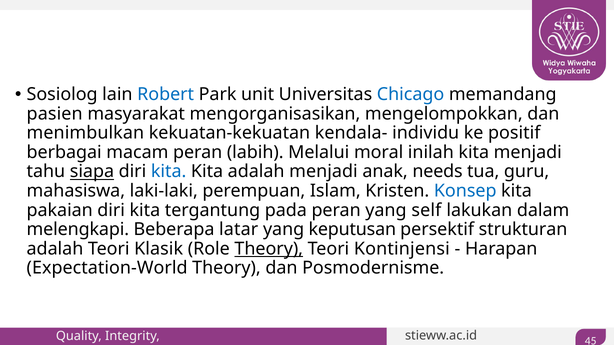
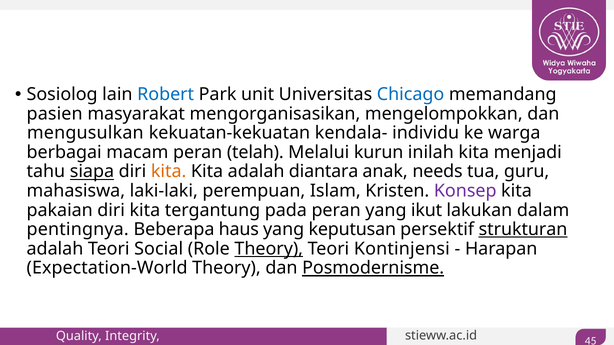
menimbulkan: menimbulkan -> mengusulkan
positif: positif -> warga
labih: labih -> telah
moral: moral -> kurun
kita at (169, 172) colour: blue -> orange
adalah menjadi: menjadi -> diantara
Konsep colour: blue -> purple
self: self -> ikut
melengkapi: melengkapi -> pentingnya
latar: latar -> haus
strukturan underline: none -> present
Klasik: Klasik -> Social
Posmodernisme underline: none -> present
